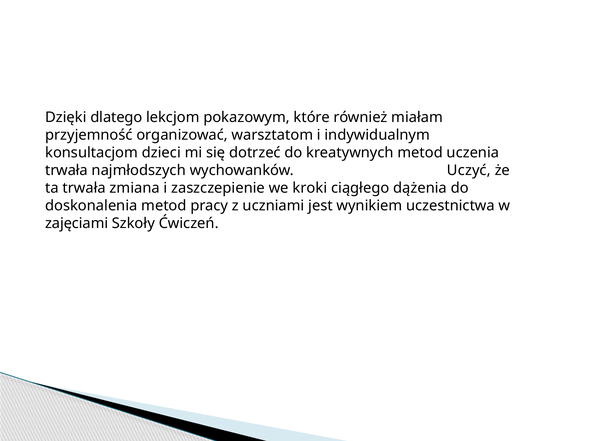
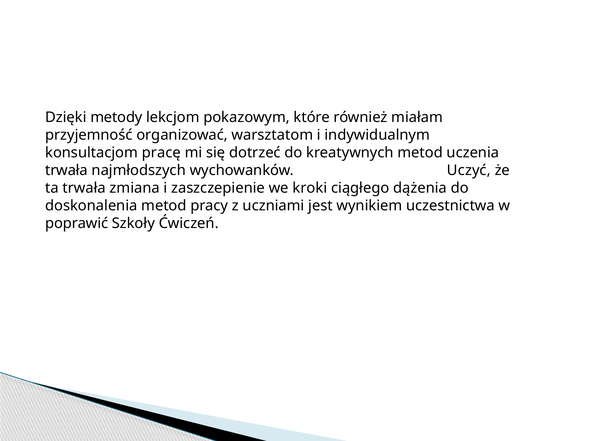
dlatego: dlatego -> metody
dzieci: dzieci -> pracę
zajęciami: zajęciami -> poprawić
